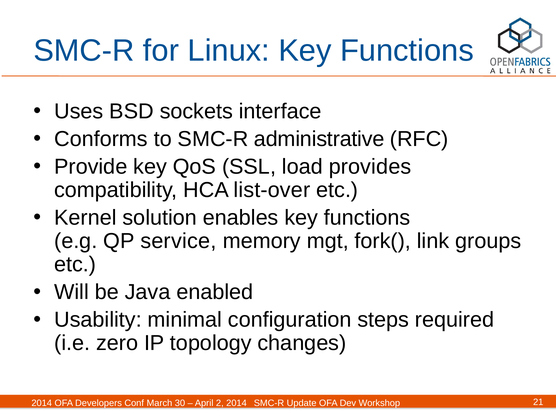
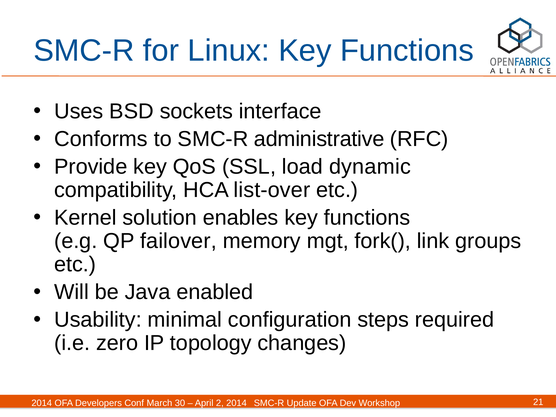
provides: provides -> dynamic
service: service -> failover
